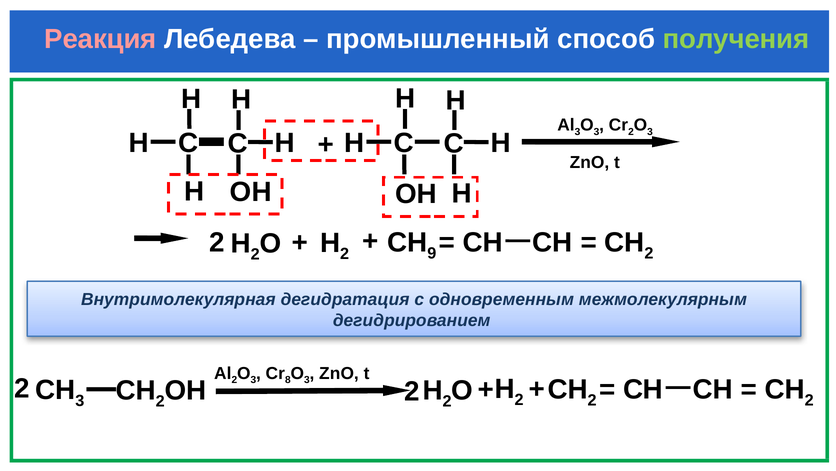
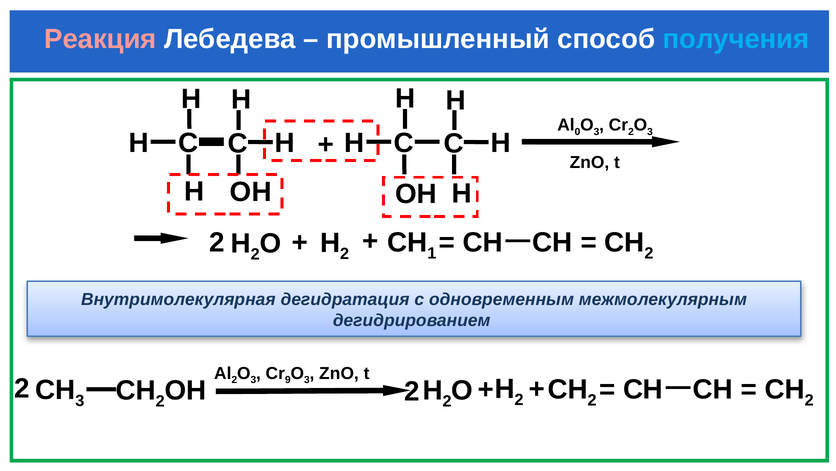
получения colour: light green -> light blue
3 at (578, 132): 3 -> 0
9: 9 -> 1
8: 8 -> 9
